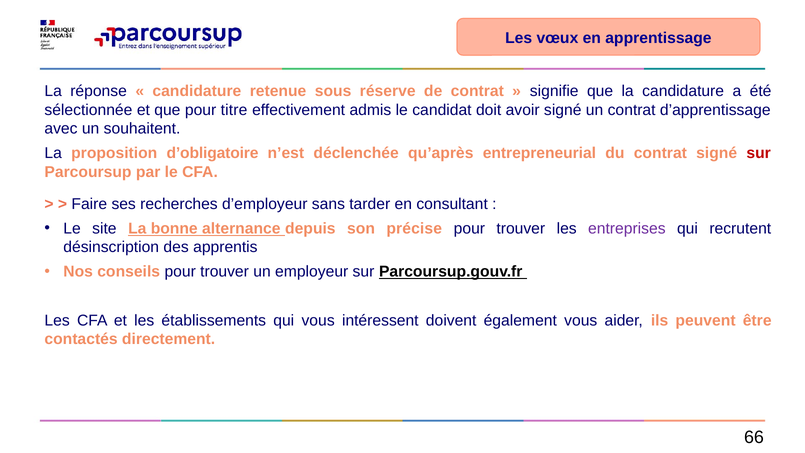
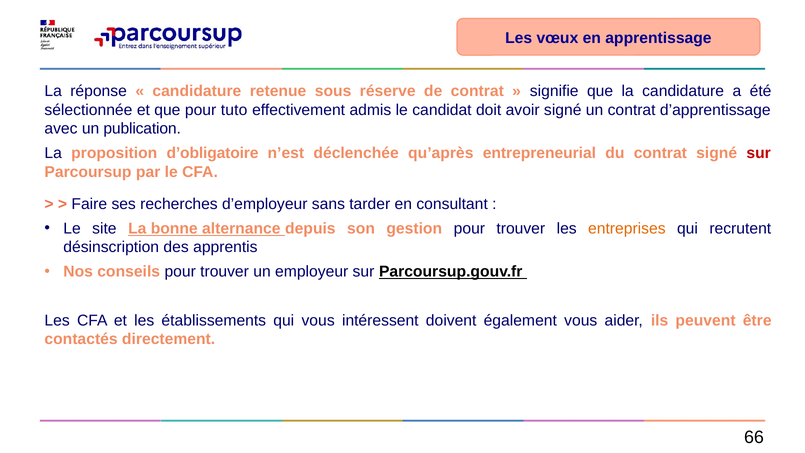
titre: titre -> tuto
souhaitent: souhaitent -> publication
précise: précise -> gestion
entreprises colour: purple -> orange
